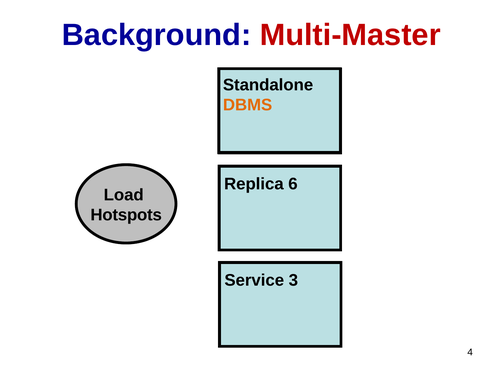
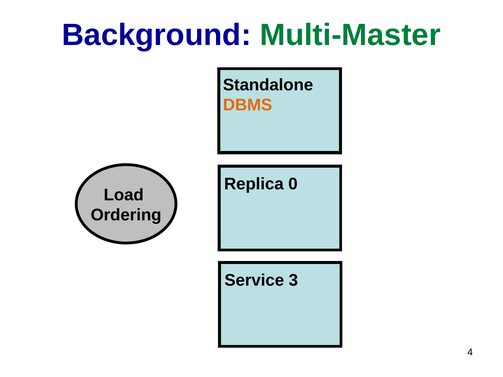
Multi-Master colour: red -> green
6: 6 -> 0
Hotspots: Hotspots -> Ordering
